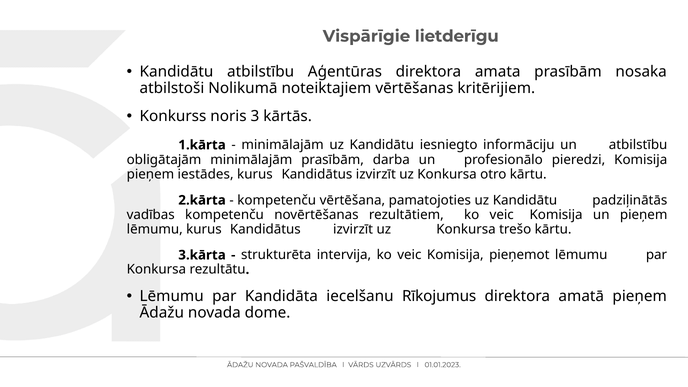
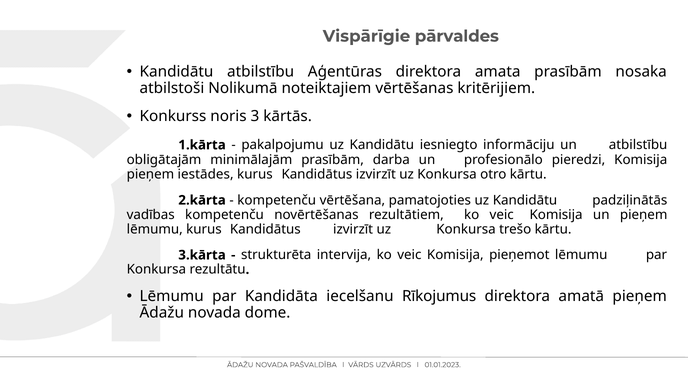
lietderīgu: lietderīgu -> pārvaldes
minimālajām at (283, 145): minimālajām -> pakalpojumu
